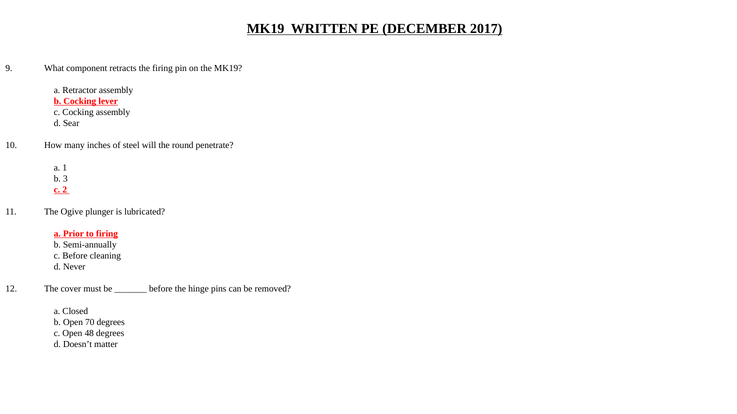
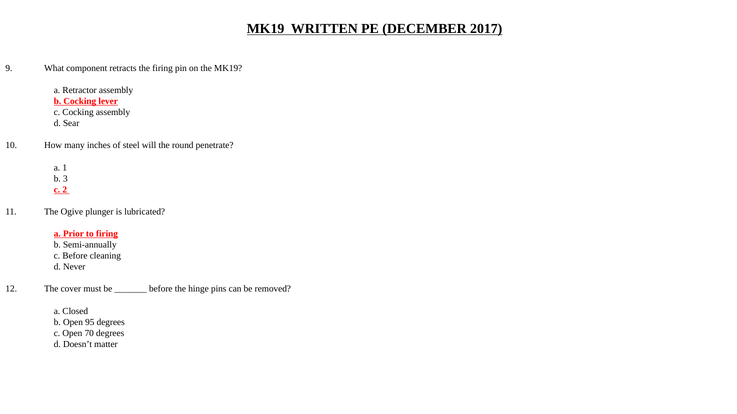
70: 70 -> 95
48: 48 -> 70
